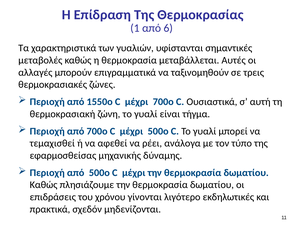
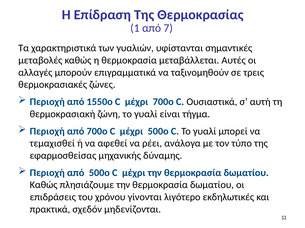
6: 6 -> 7
